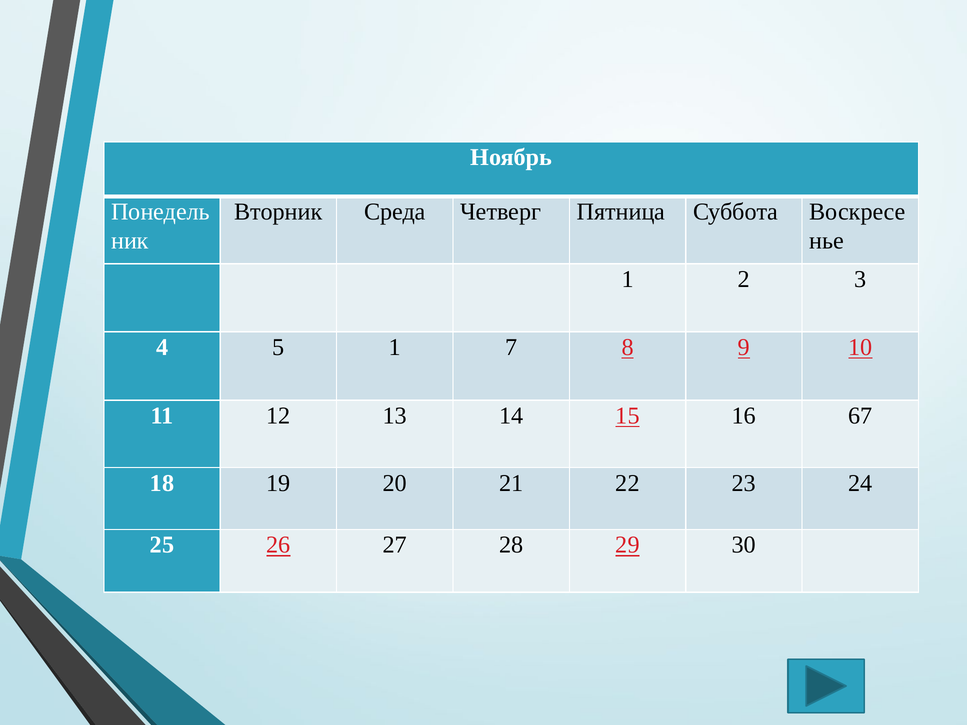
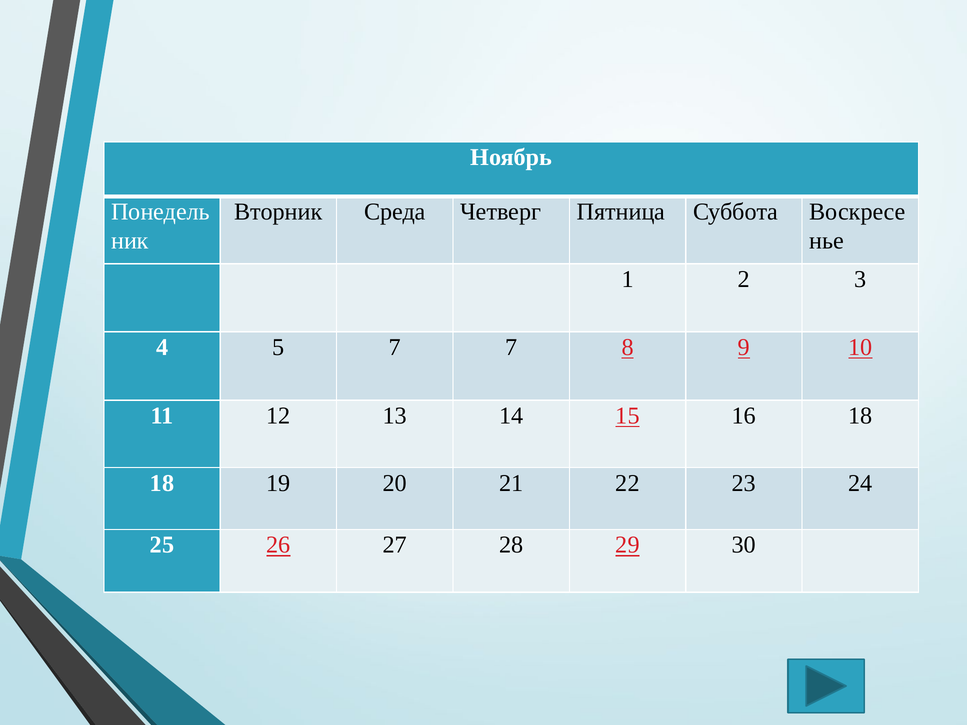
5 1: 1 -> 7
16 67: 67 -> 18
